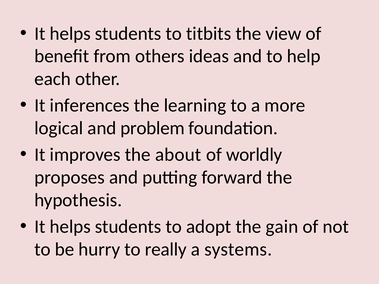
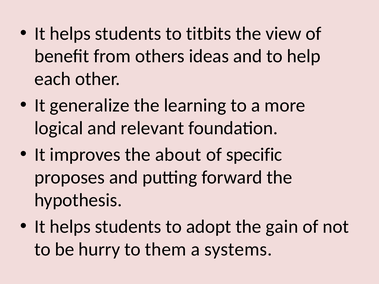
inferences: inferences -> generalize
problem: problem -> relevant
worldly: worldly -> specific
really: really -> them
